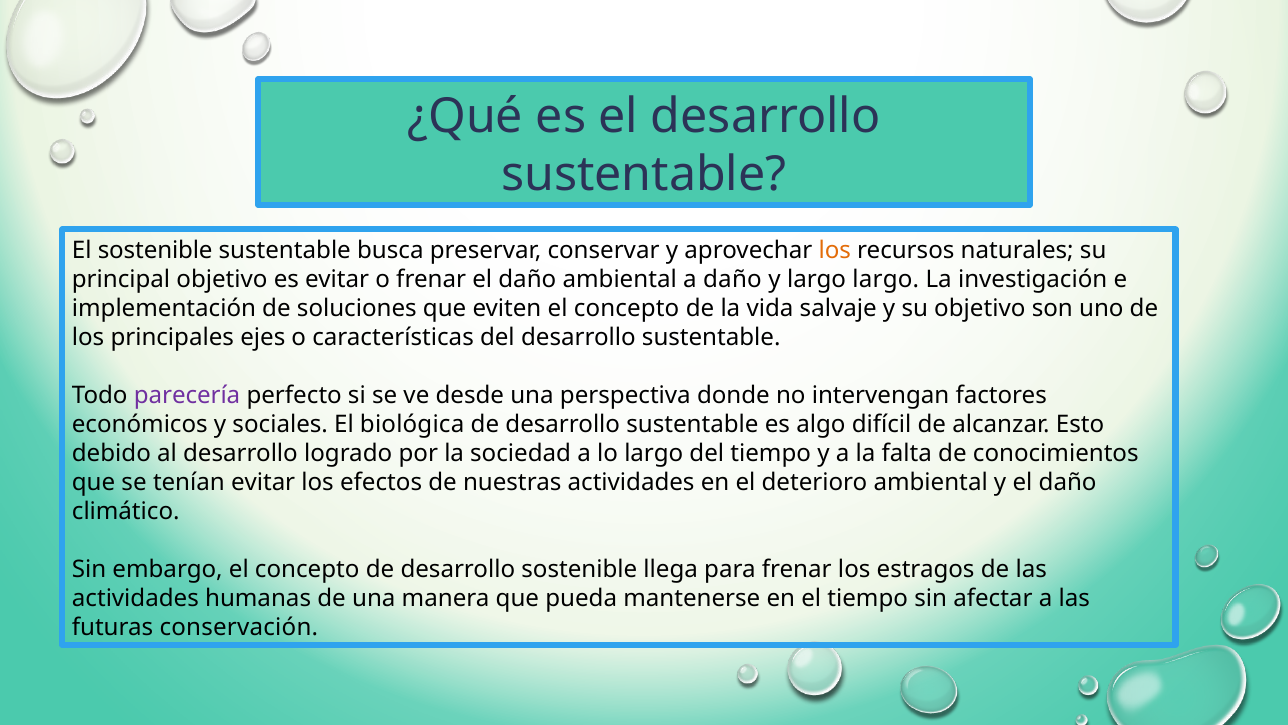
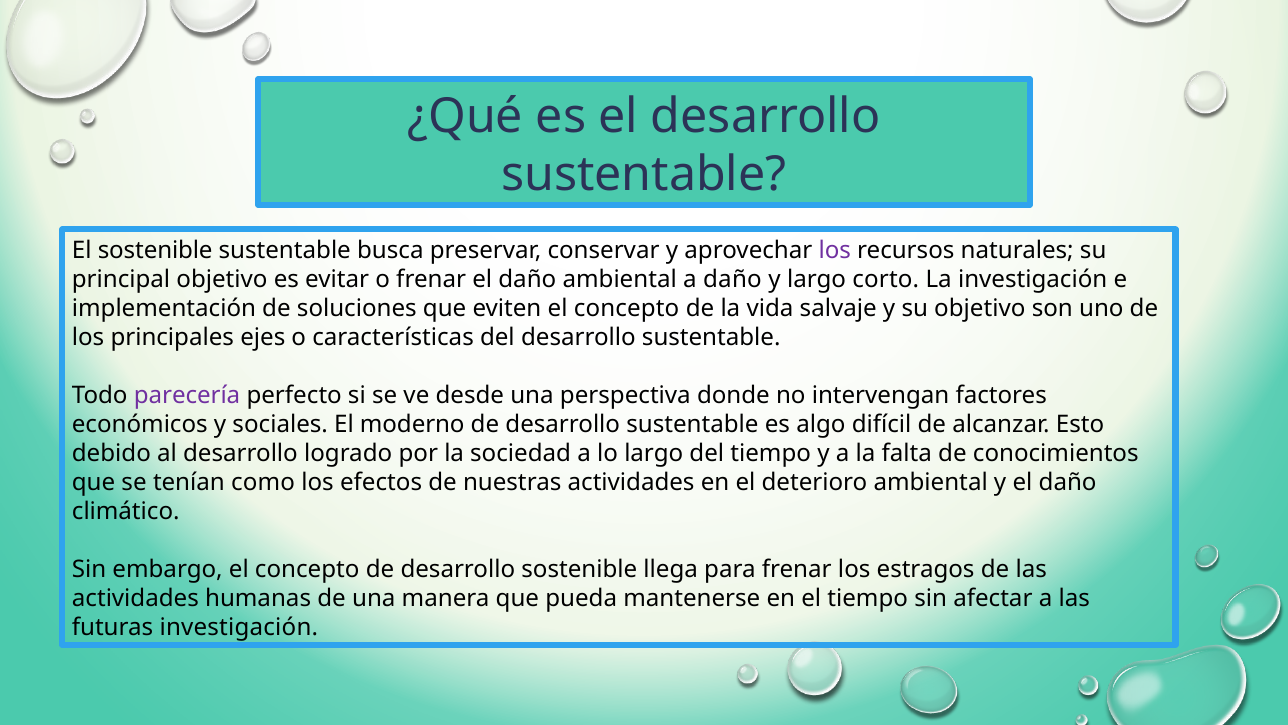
los at (835, 250) colour: orange -> purple
largo largo: largo -> corto
biológica: biológica -> moderno
tenían evitar: evitar -> como
futuras conservación: conservación -> investigación
